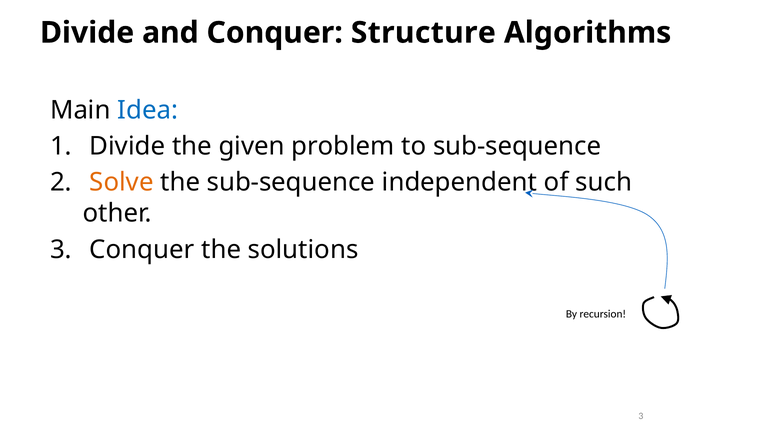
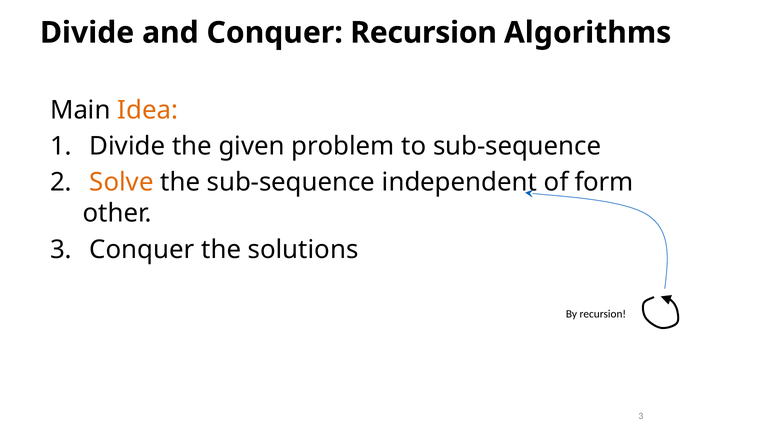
Conquer Structure: Structure -> Recursion
Idea colour: blue -> orange
such: such -> form
